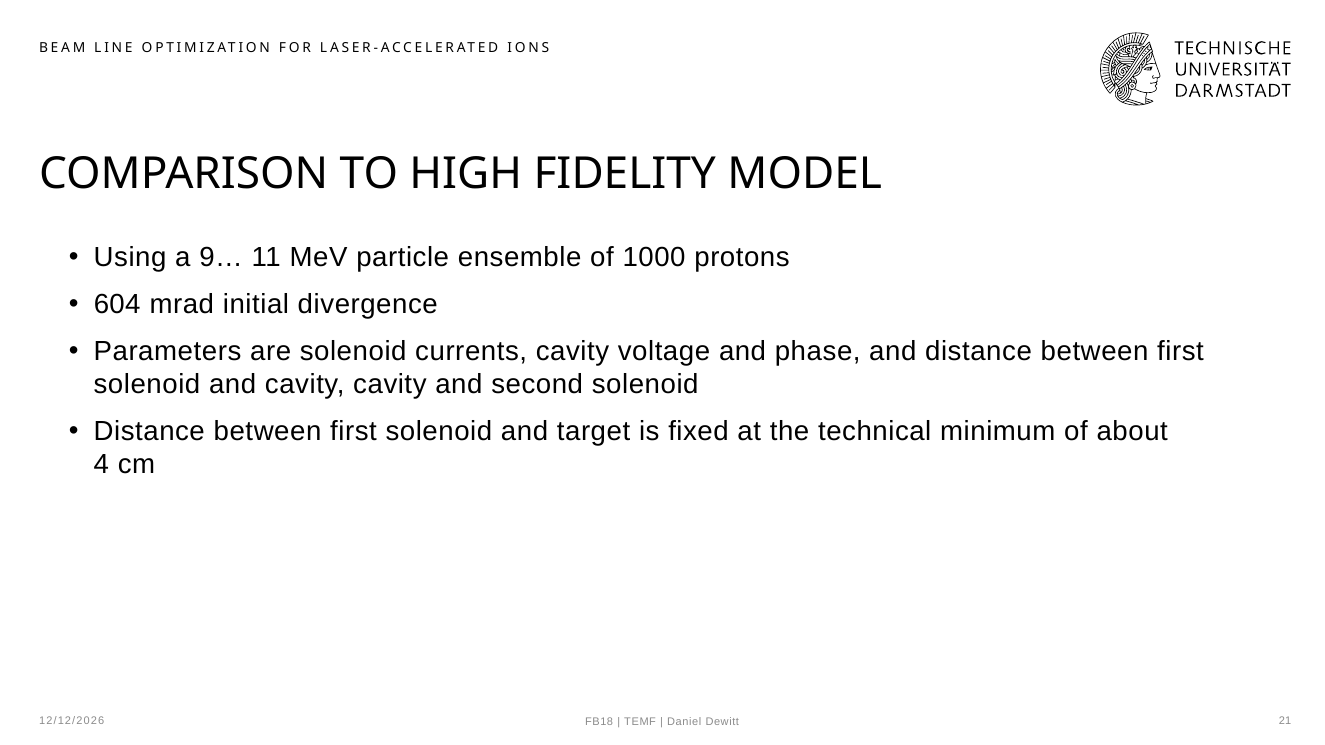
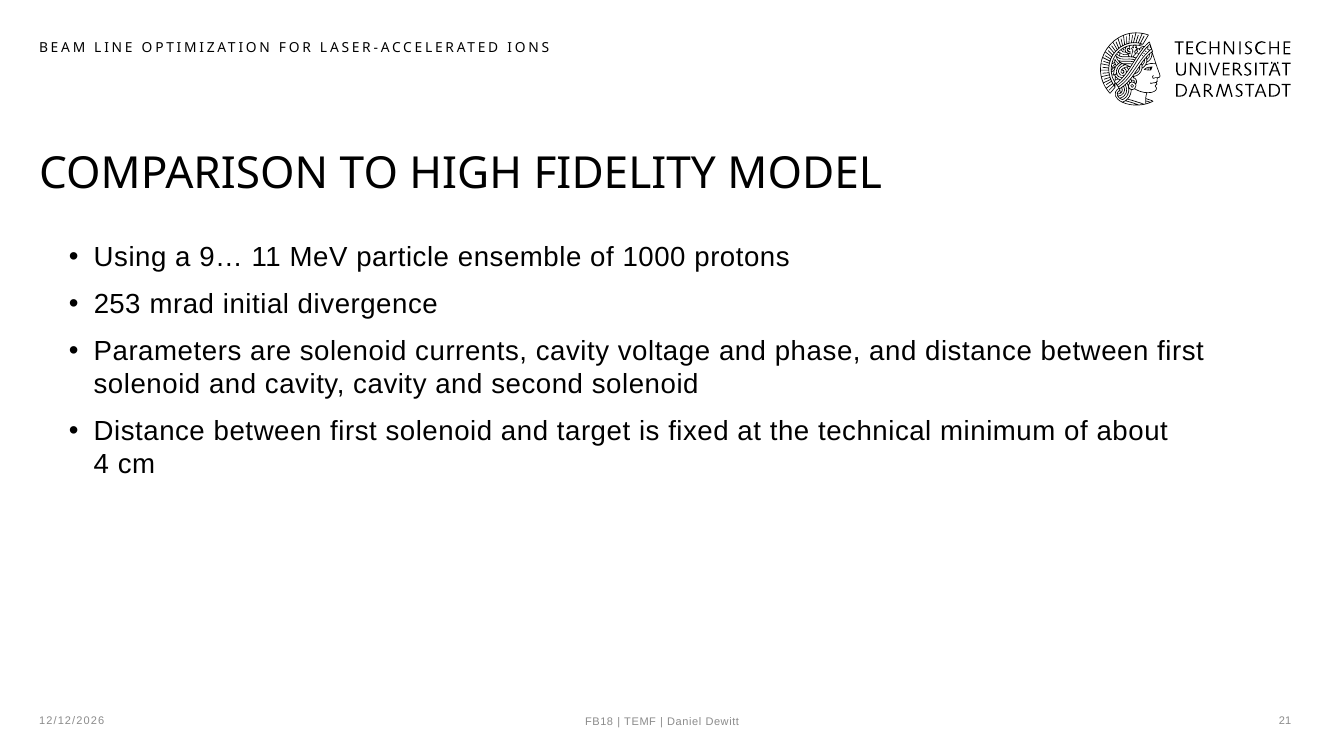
604: 604 -> 253
